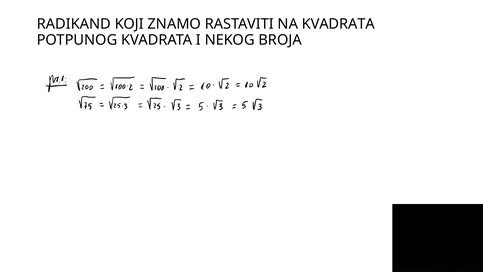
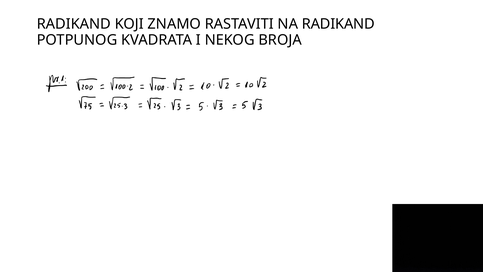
NA KVADRATA: KVADRATA -> RADIKAND
